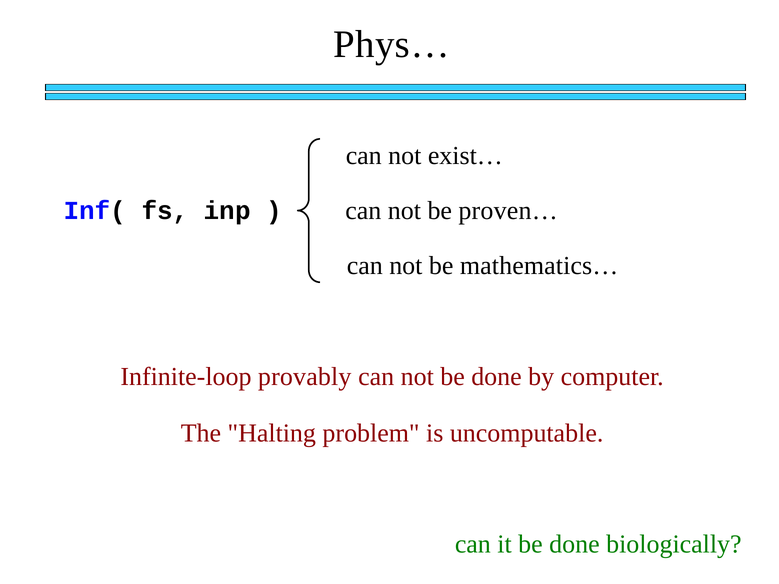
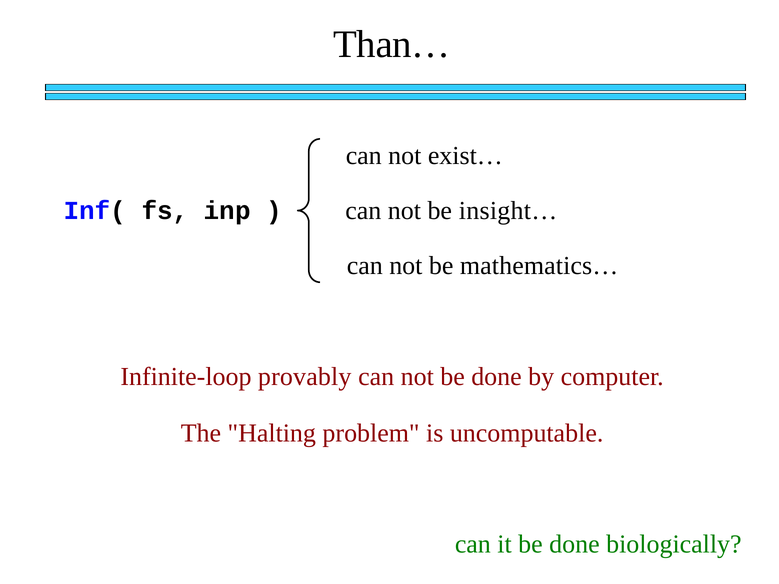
Phys…: Phys… -> Than…
proven…: proven… -> insight…
